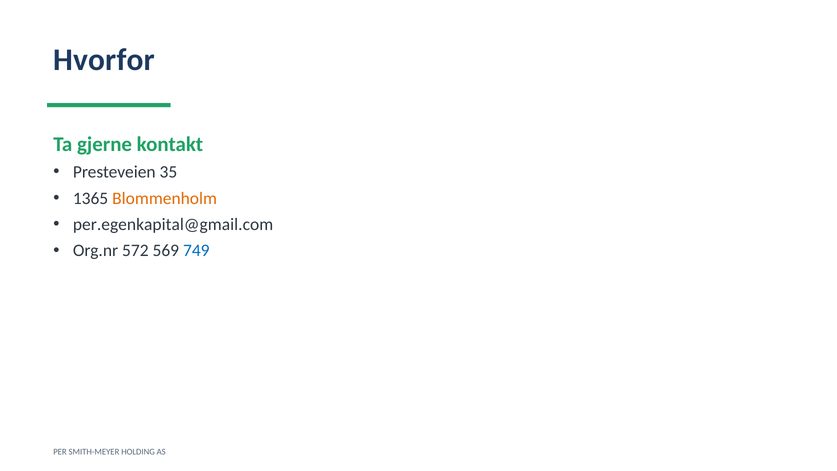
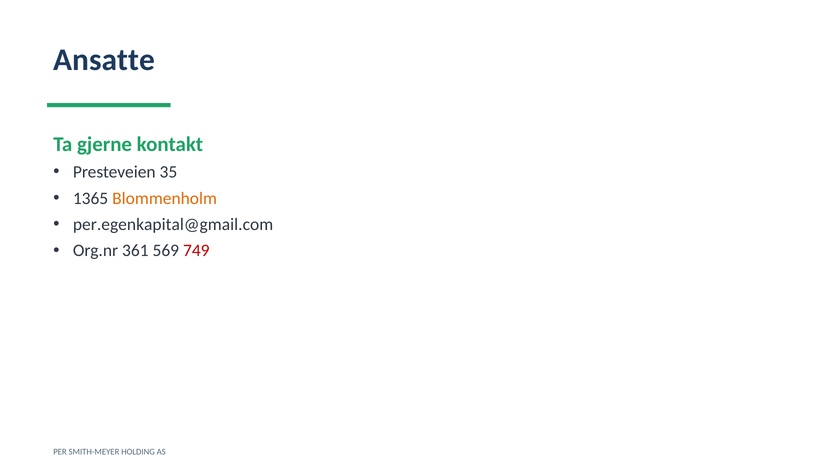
Hvorfor: Hvorfor -> Ansatte
572: 572 -> 361
749 colour: blue -> red
